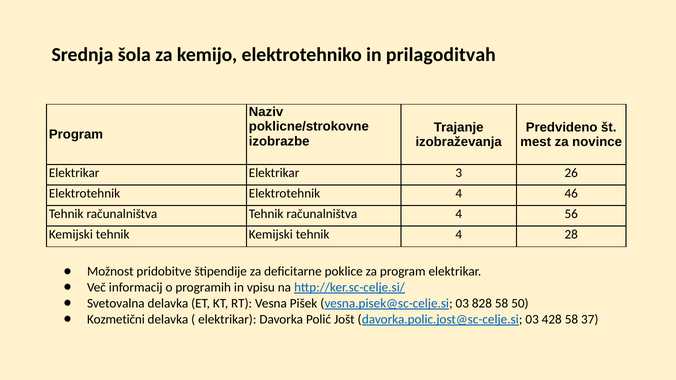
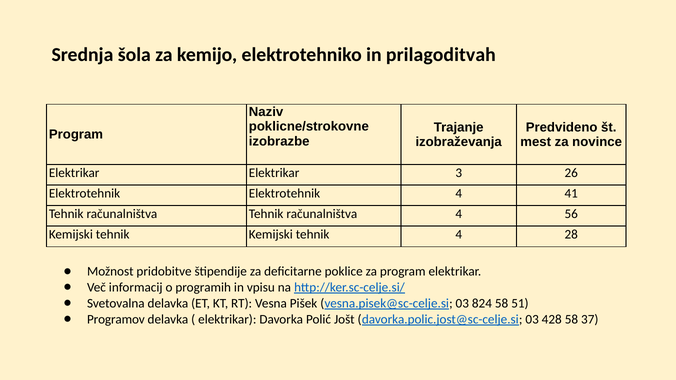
46: 46 -> 41
828: 828 -> 824
50: 50 -> 51
Kozmetični: Kozmetični -> Programov
